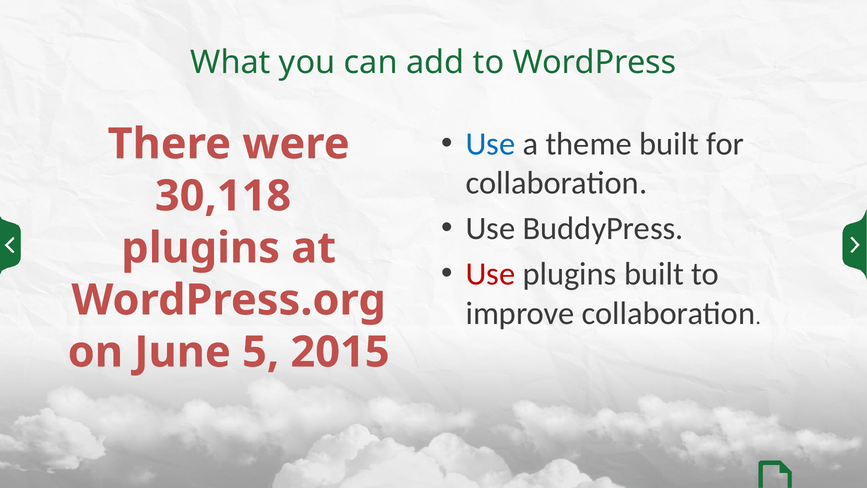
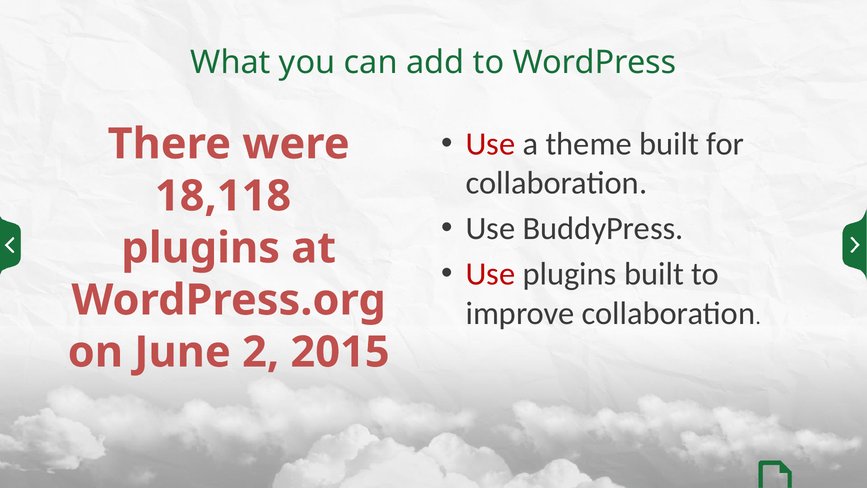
Use at (490, 144) colour: blue -> red
30,118: 30,118 -> 18,118
5: 5 -> 2
